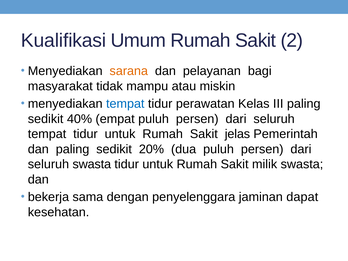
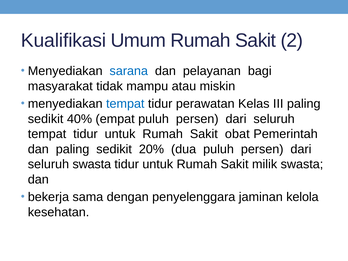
sarana colour: orange -> blue
jelas: jelas -> obat
dapat: dapat -> kelola
